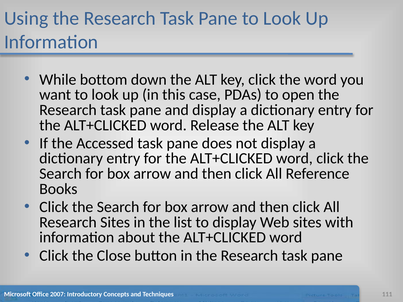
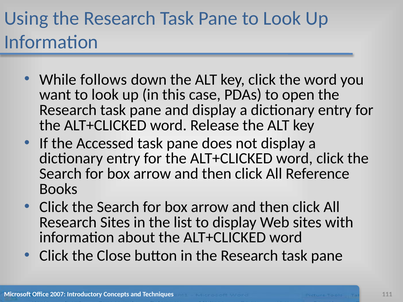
bottom: bottom -> follows
